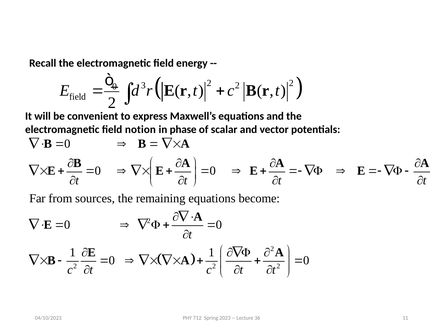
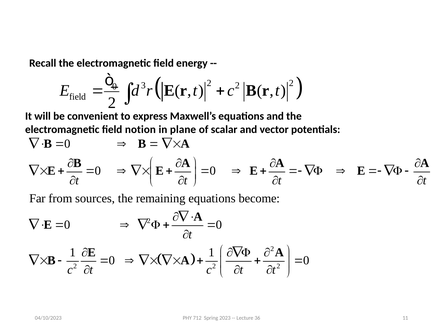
phase: phase -> plane
